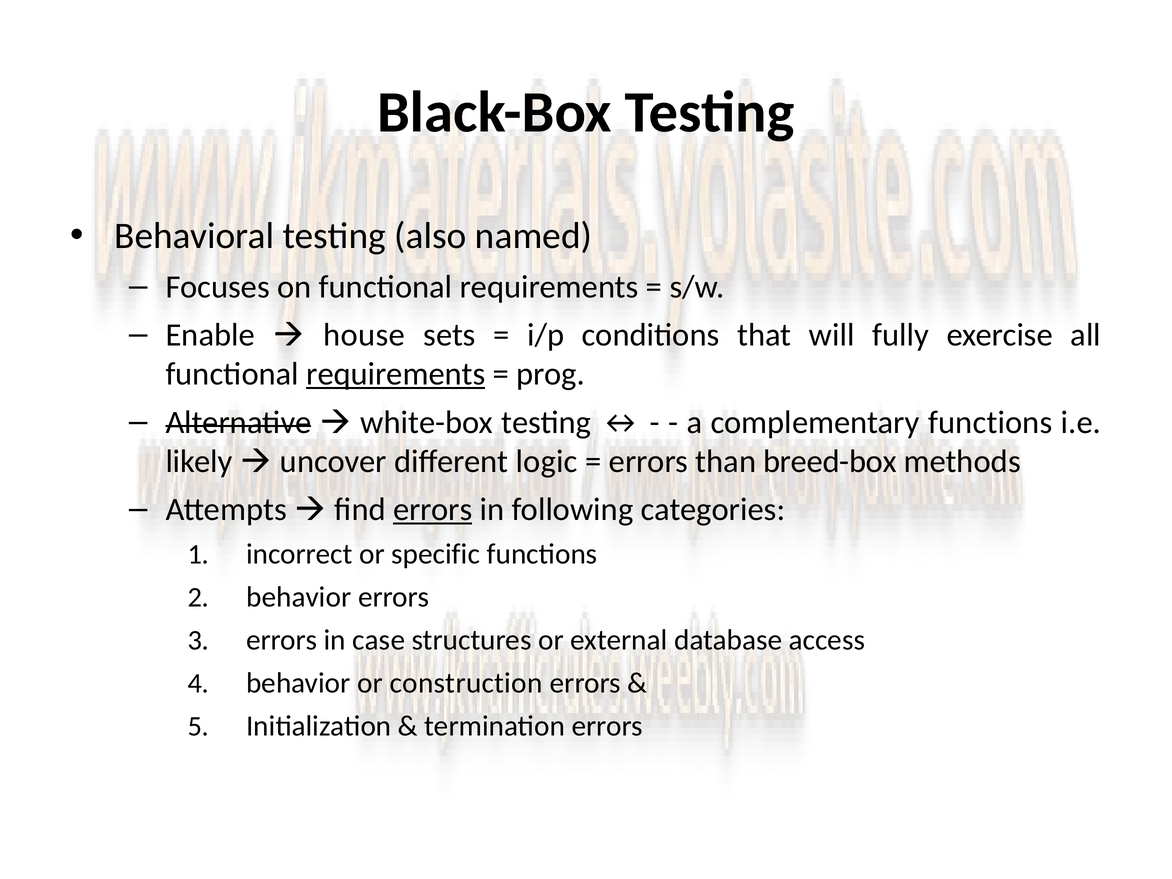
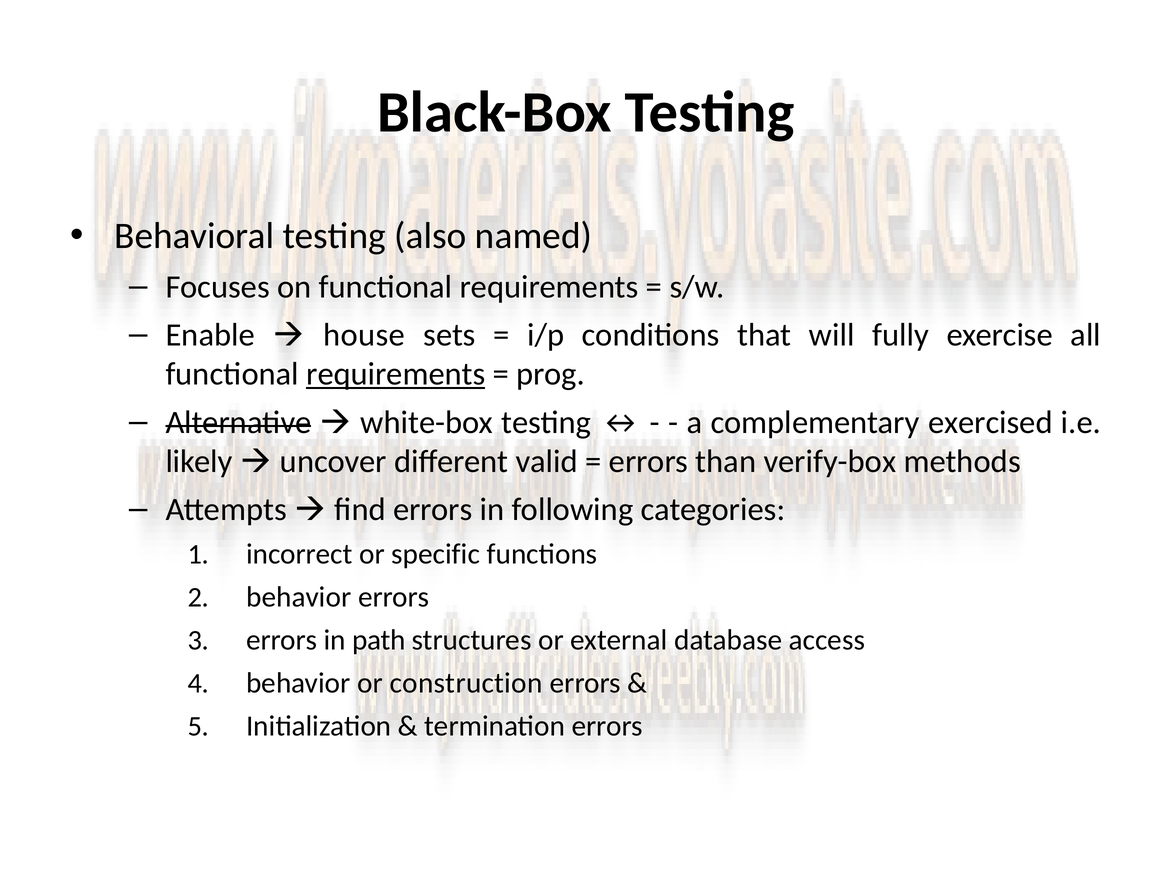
complementary functions: functions -> exercised
logic: logic -> valid
breed-box: breed-box -> verify-box
errors at (433, 510) underline: present -> none
case: case -> path
